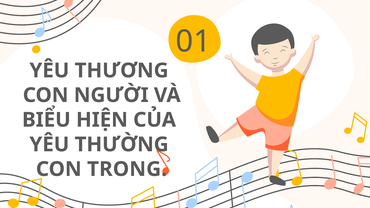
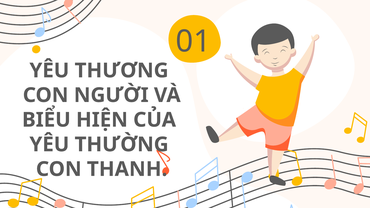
TRONG: TRONG -> THANH
